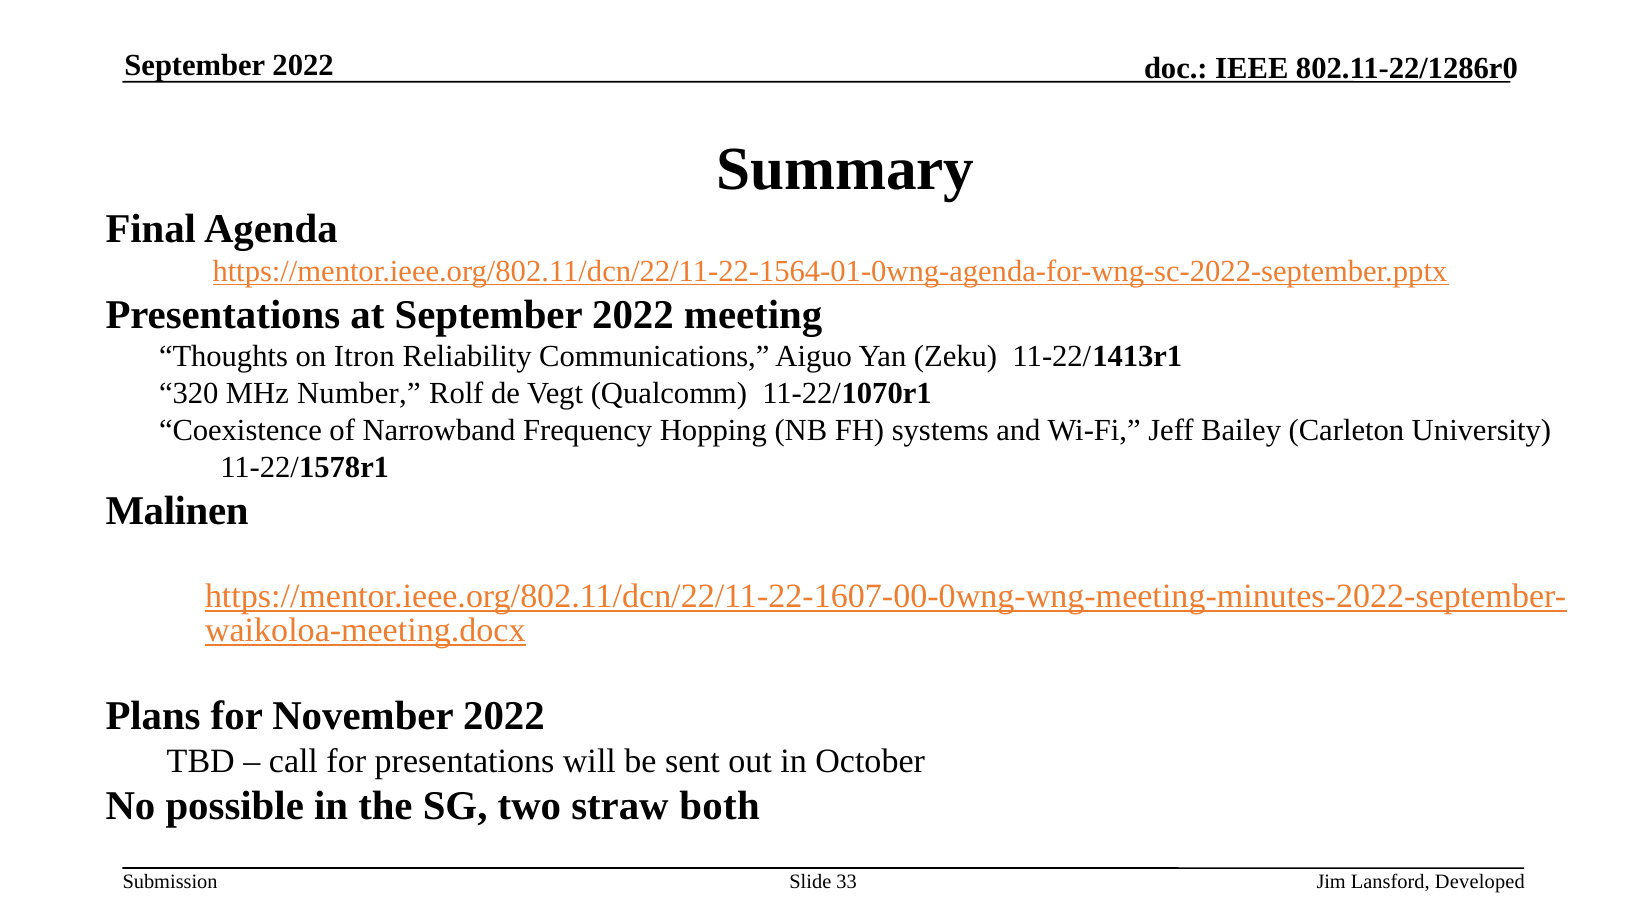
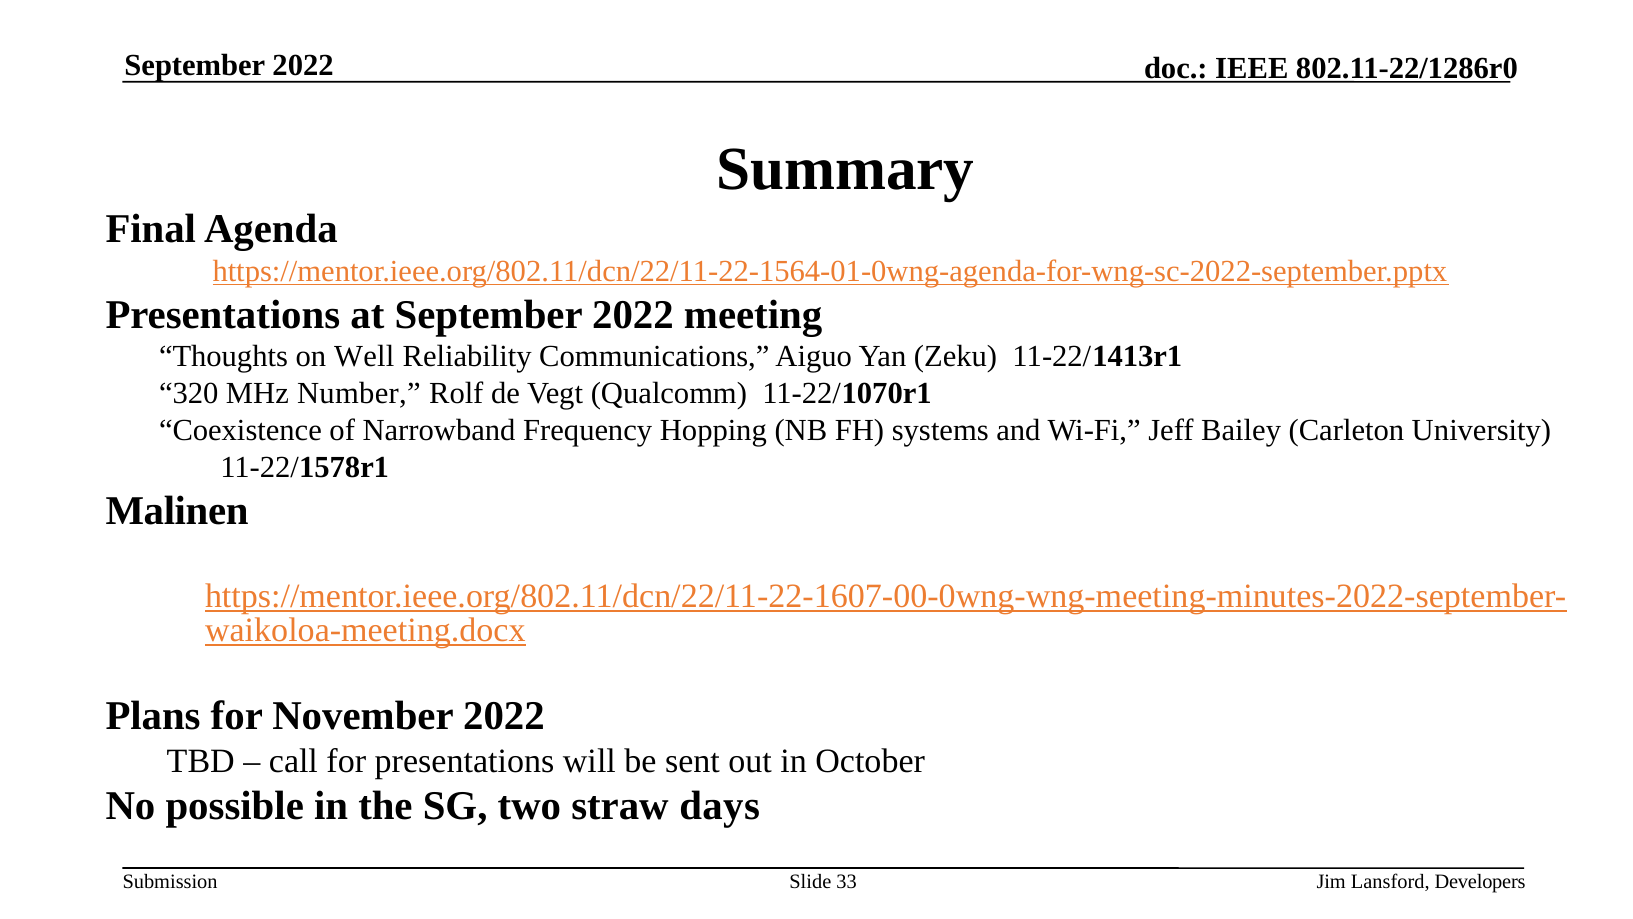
Itron: Itron -> Well
both: both -> days
Developed: Developed -> Developers
